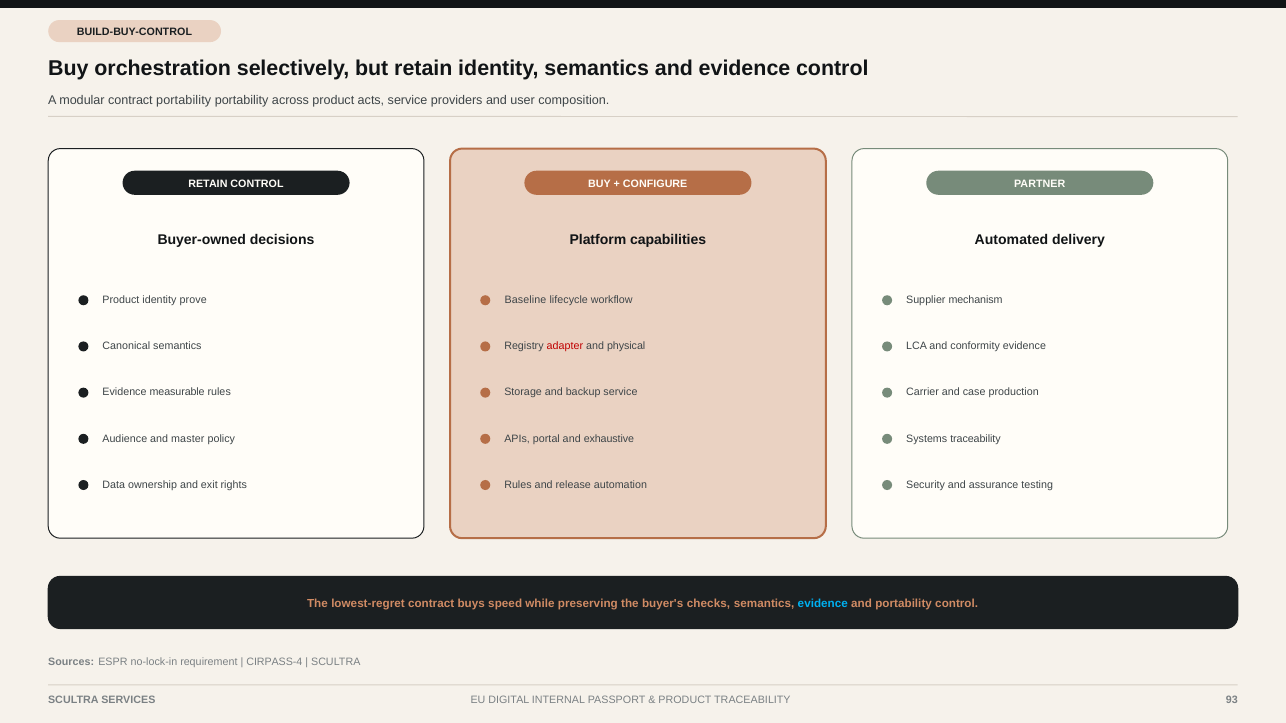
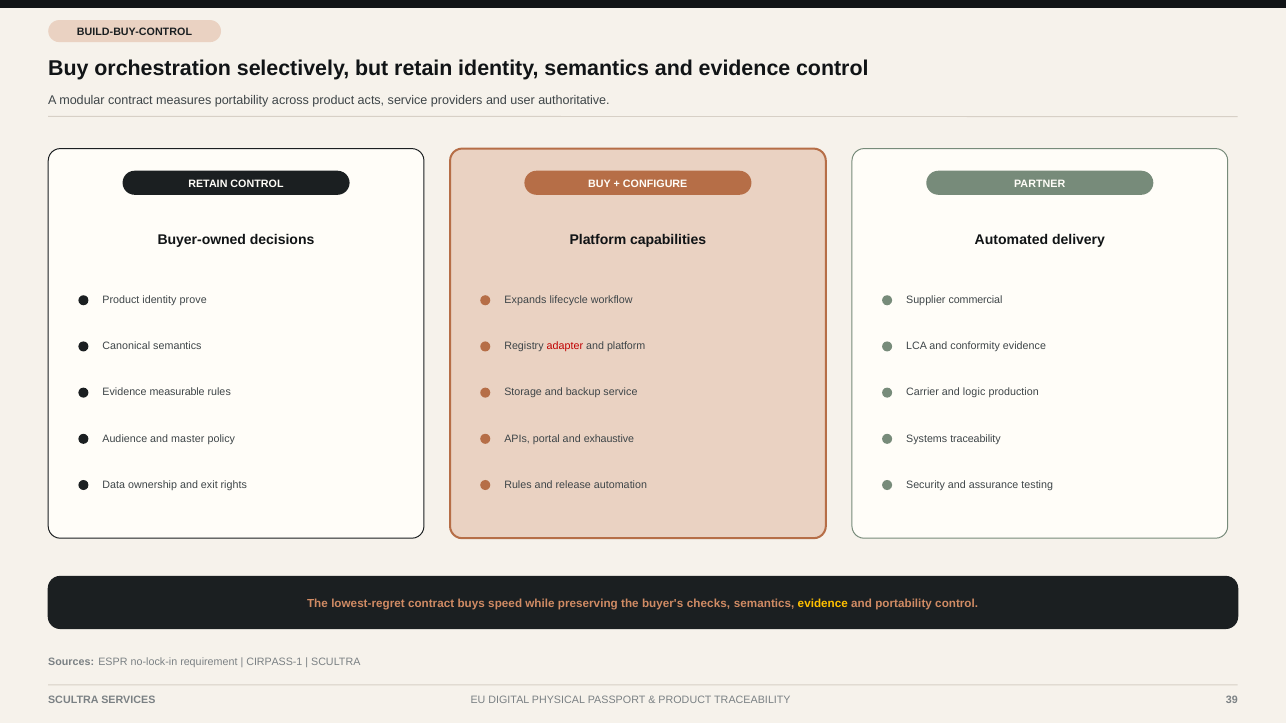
contract portability: portability -> measures
composition: composition -> authoritative
Baseline: Baseline -> Expands
mechanism: mechanism -> commercial
and physical: physical -> platform
case: case -> logic
evidence at (823, 604) colour: light blue -> yellow
CIRPASS-4: CIRPASS-4 -> CIRPASS-1
INTERNAL: INTERNAL -> PHYSICAL
93: 93 -> 39
